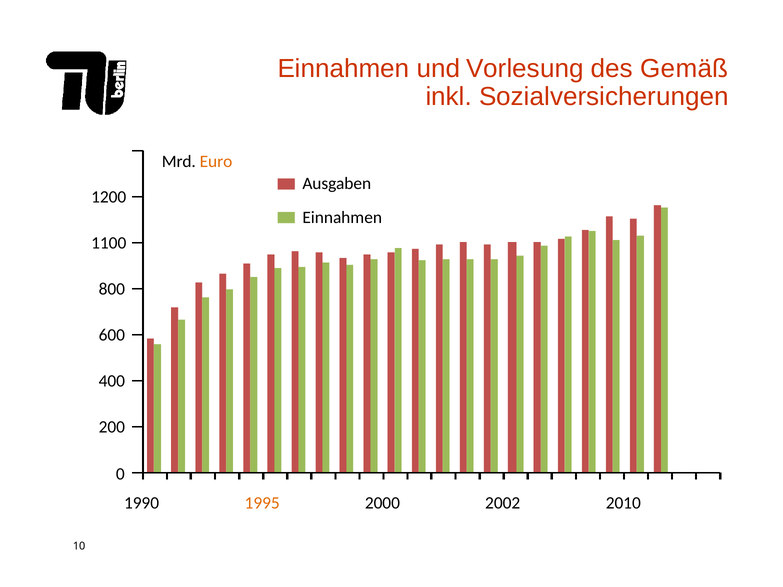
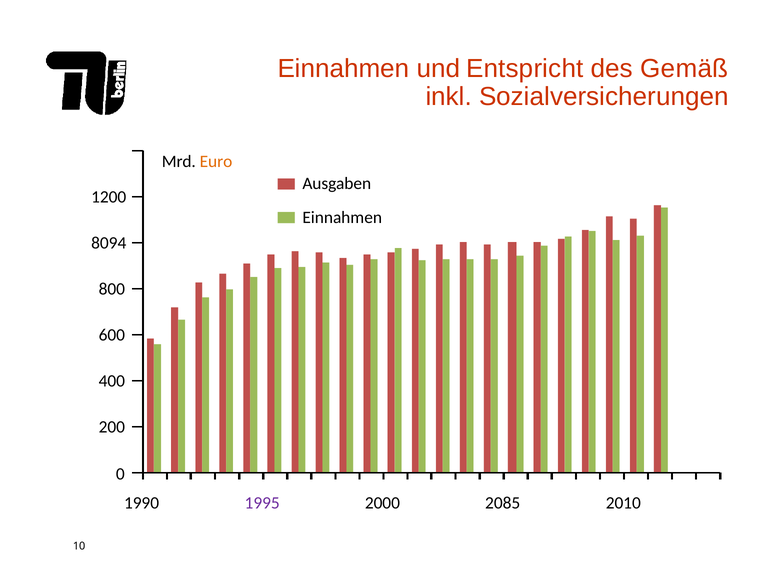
Vorlesung: Vorlesung -> Entspricht
1100: 1100 -> 8094
1995 colour: orange -> purple
2002: 2002 -> 2085
